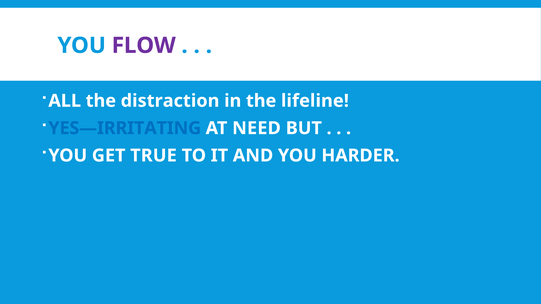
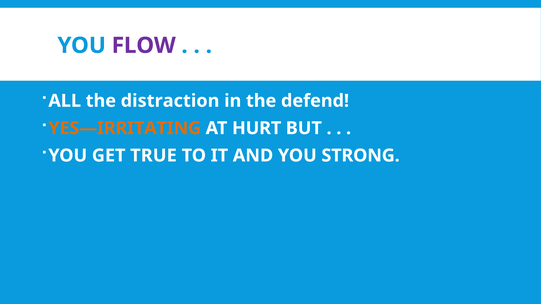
lifeline: lifeline -> defend
YES—IRRITATING colour: blue -> orange
NEED: NEED -> HURT
HARDER: HARDER -> STRONG
